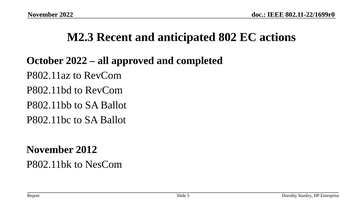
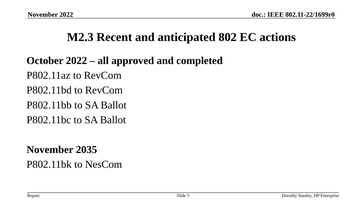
2012: 2012 -> 2035
